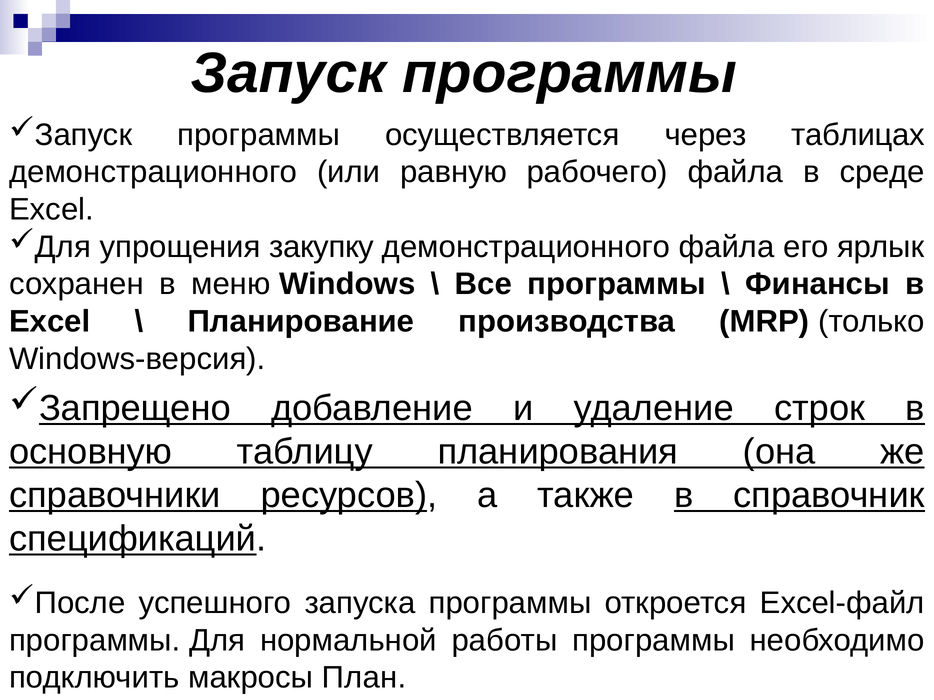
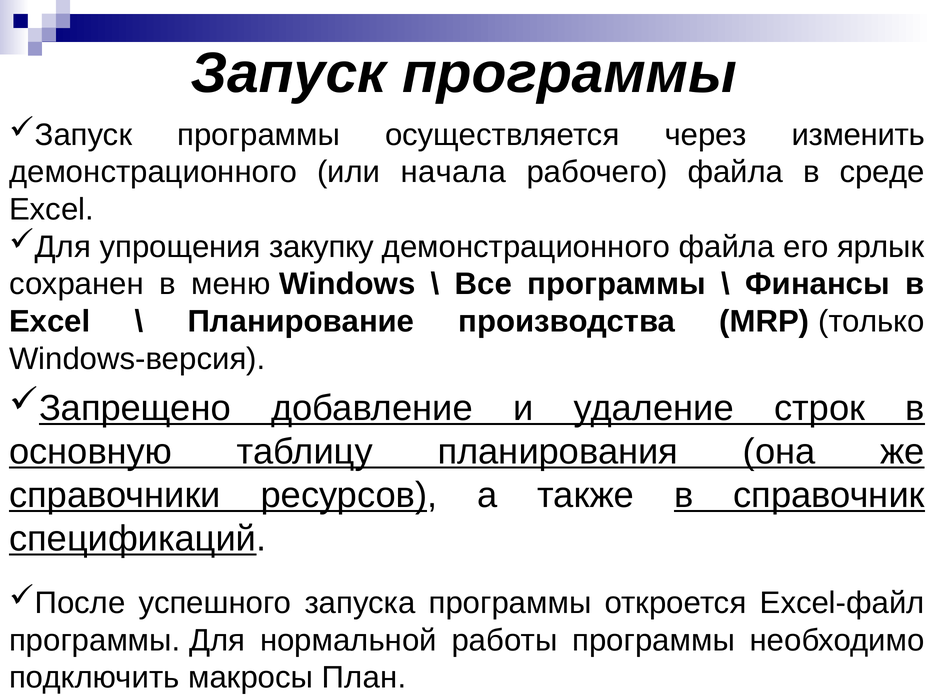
таблицах: таблицах -> изменить
равную: равную -> начала
